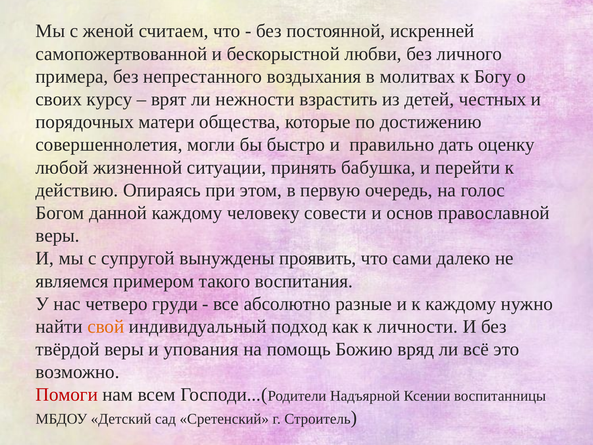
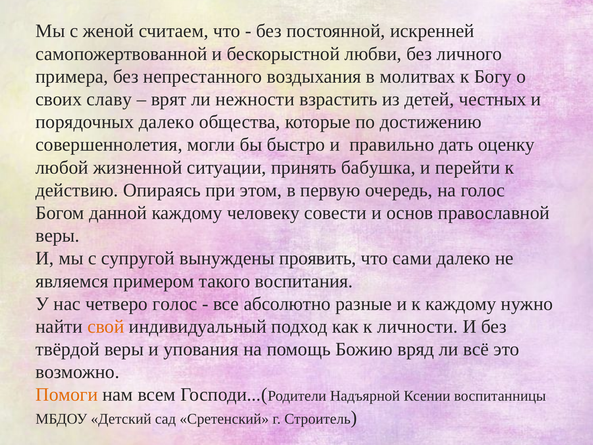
курсу: курсу -> славу
порядочных матери: матери -> далеко
четверо груди: груди -> голос
Помоги colour: red -> orange
